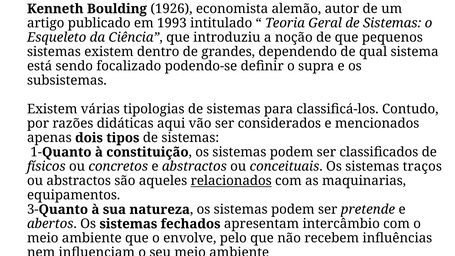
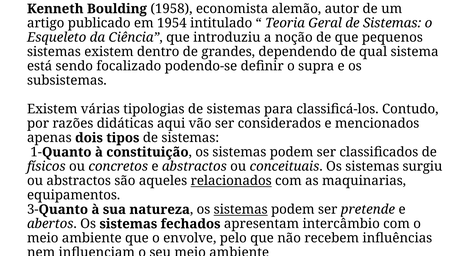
1926: 1926 -> 1958
1993: 1993 -> 1954
traços: traços -> surgiu
sistemas at (241, 209) underline: none -> present
